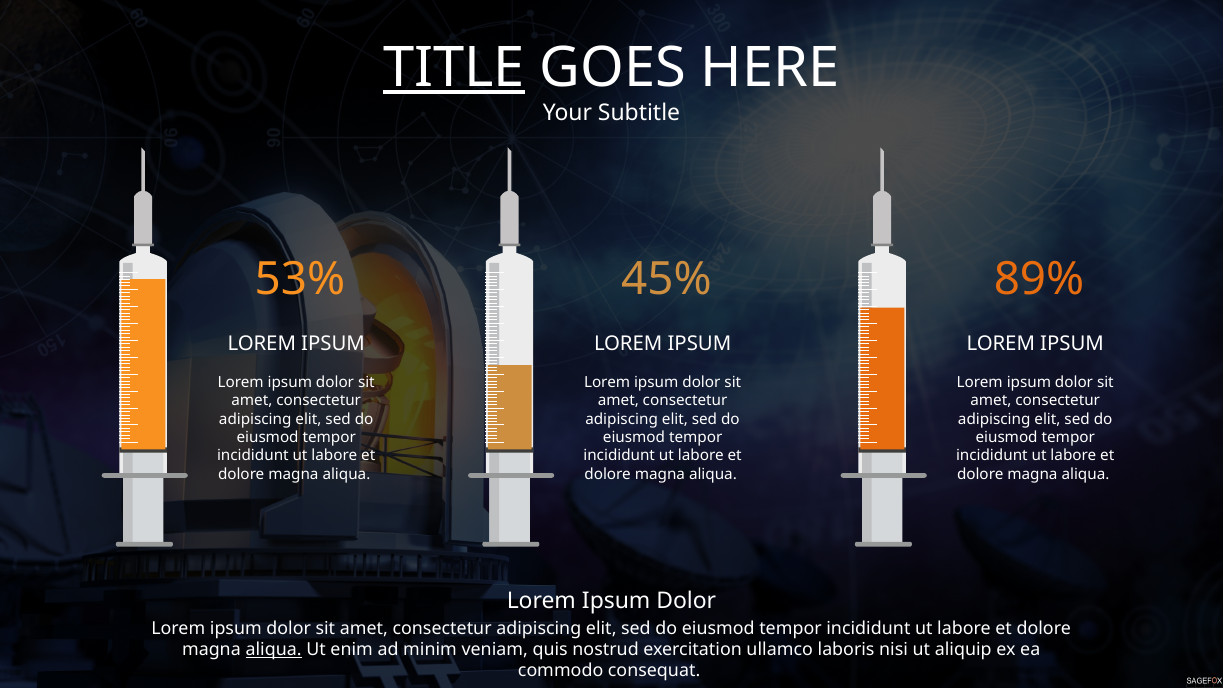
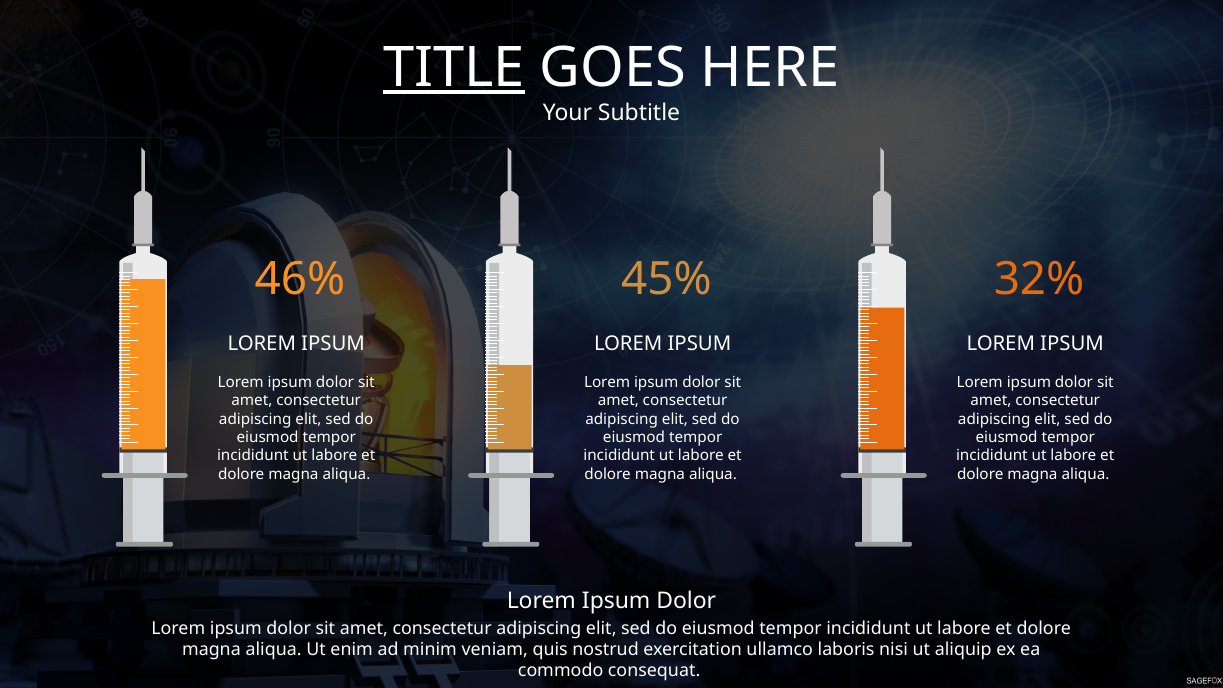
53%: 53% -> 46%
89%: 89% -> 32%
aliqua at (274, 650) underline: present -> none
